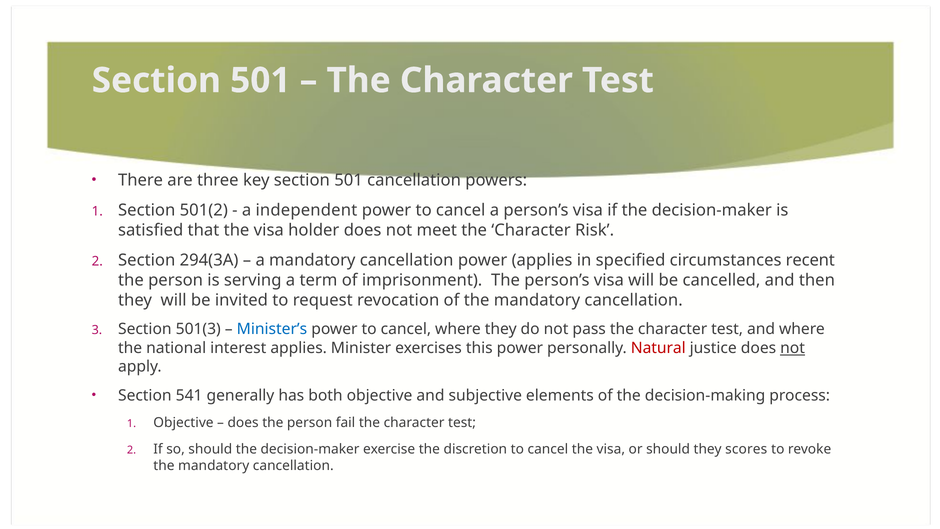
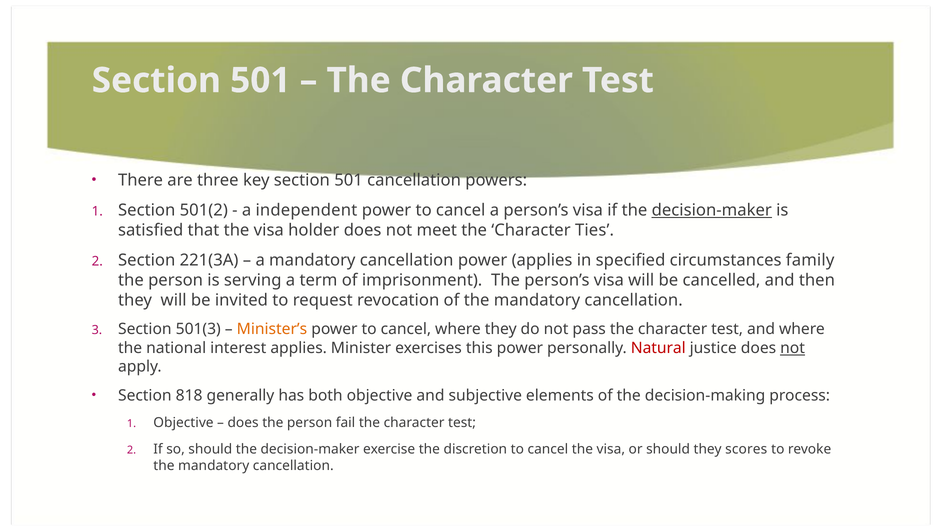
decision-maker at (712, 210) underline: none -> present
Risk: Risk -> Ties
294(3A: 294(3A -> 221(3A
recent: recent -> family
Minister’s colour: blue -> orange
541: 541 -> 818
